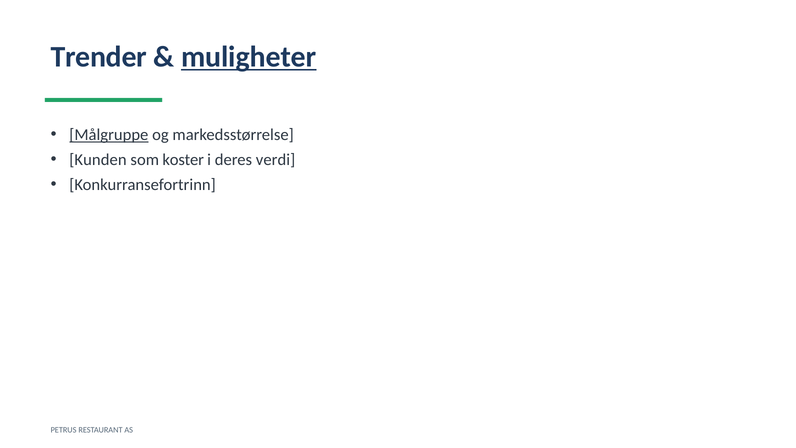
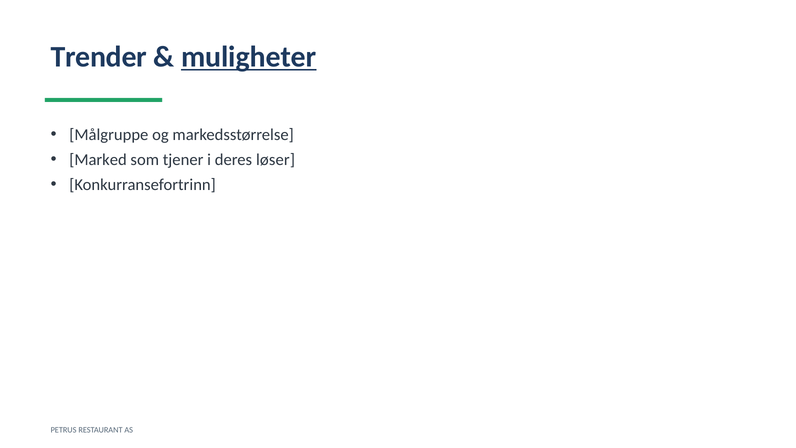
Målgruppe underline: present -> none
Kunden: Kunden -> Marked
koster: koster -> tjener
verdi: verdi -> løser
